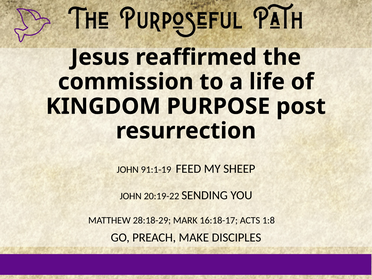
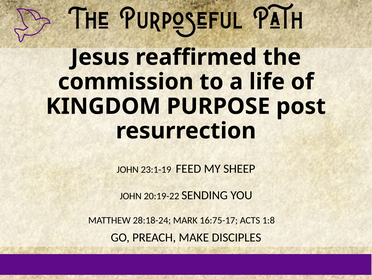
91:1-19: 91:1-19 -> 23:1-19
28:18-29: 28:18-29 -> 28:18-24
16:18-17: 16:18-17 -> 16:75-17
